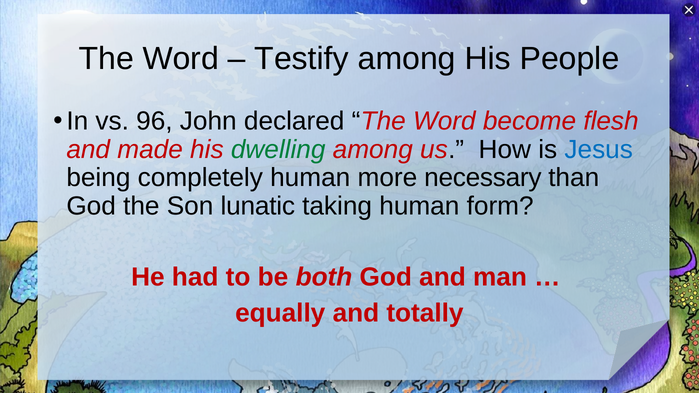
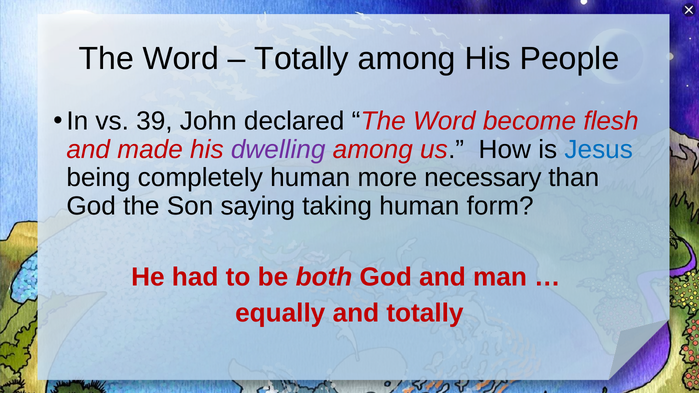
Testify at (302, 59): Testify -> Totally
96: 96 -> 39
dwelling colour: green -> purple
lunatic: lunatic -> saying
